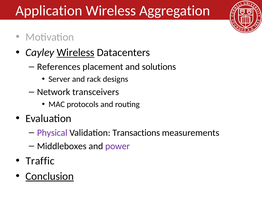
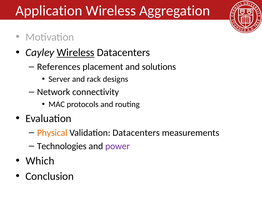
transceivers: transceivers -> connectivity
Physical colour: purple -> orange
Validation Transactions: Transactions -> Datacenters
Middleboxes: Middleboxes -> Technologies
Traffic: Traffic -> Which
Conclusion underline: present -> none
